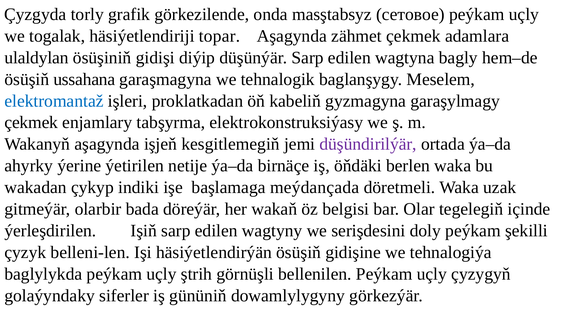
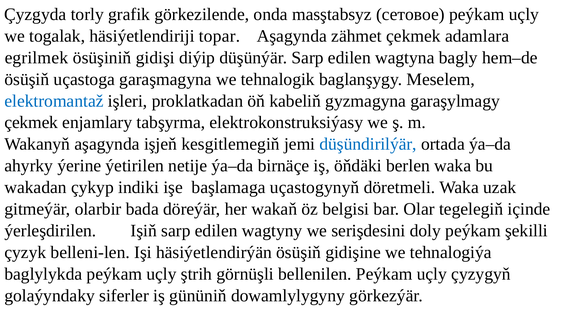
ulaldylan: ulaldylan -> egrilmek
ussahana: ussahana -> uçastoga
düşündirilýär colour: purple -> blue
meýdançada: meýdançada -> uçastogynyň
